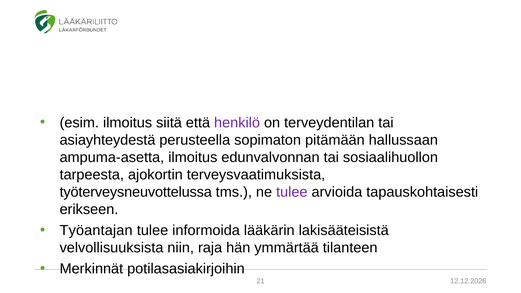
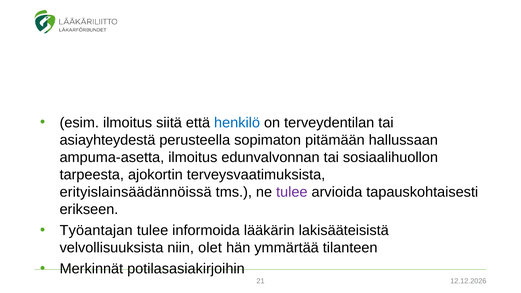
henkilö colour: purple -> blue
työterveysneuvottelussa: työterveysneuvottelussa -> erityislainsäädännöissä
raja: raja -> olet
